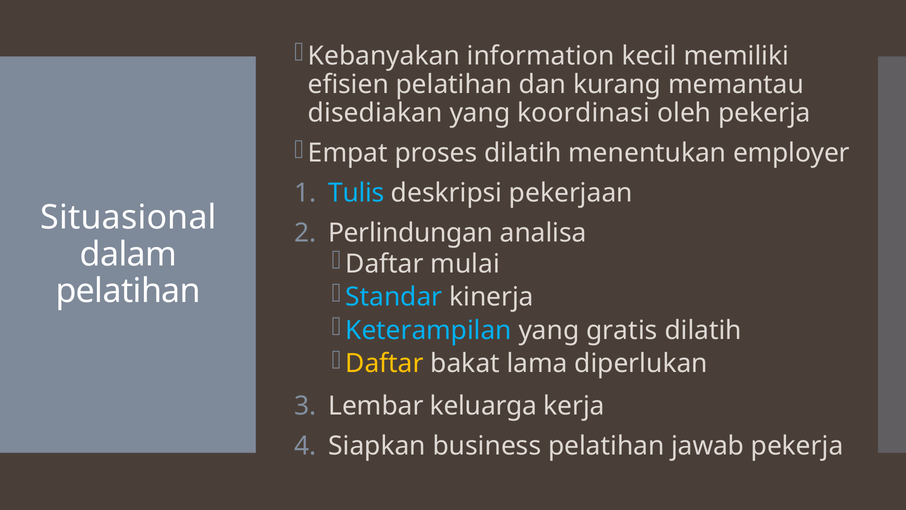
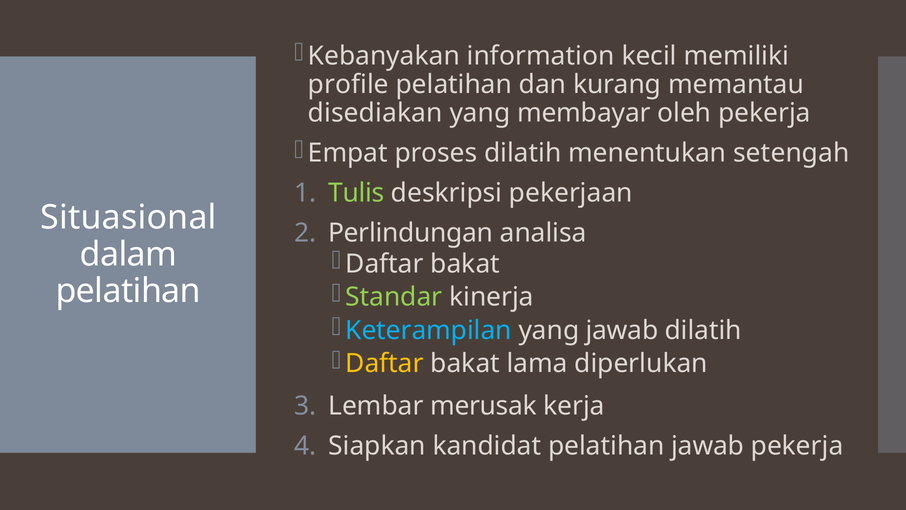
efisien: efisien -> profile
koordinasi: koordinasi -> membayar
employer: employer -> setengah
Tulis colour: light blue -> light green
mulai at (465, 264): mulai -> bakat
Standar colour: light blue -> light green
yang gratis: gratis -> jawab
keluarga: keluarga -> merusak
business: business -> kandidat
